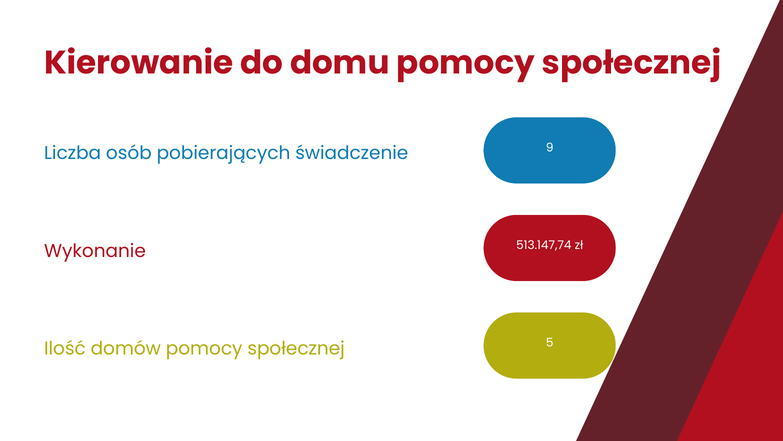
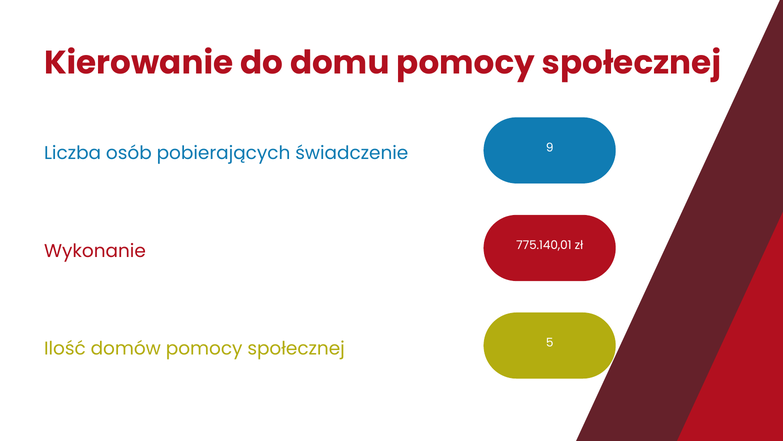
513.147,74: 513.147,74 -> 775.140,01
